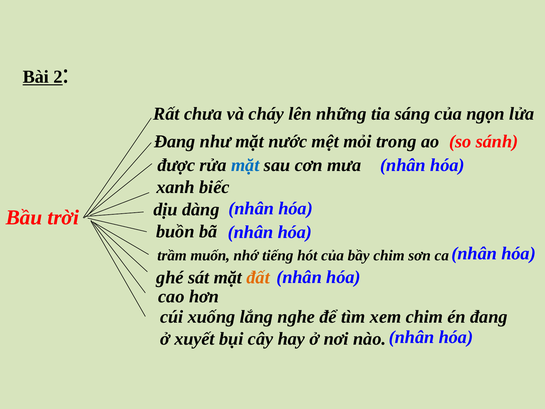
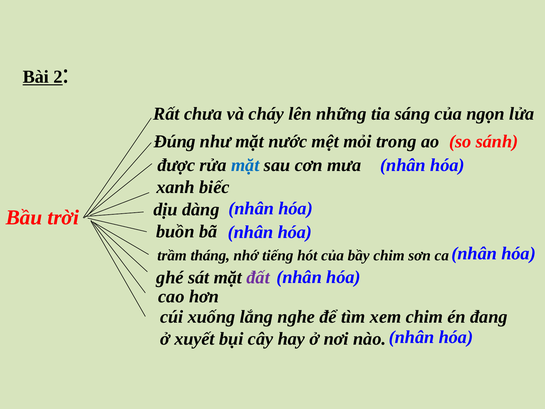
Đang at (175, 141): Đang -> Đúng
muốn: muốn -> tháng
đất colour: orange -> purple
